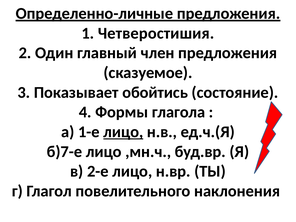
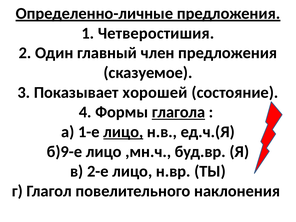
обойтись: обойтись -> хорошей
глагола underline: none -> present
б)7-е: б)7-е -> б)9-е
